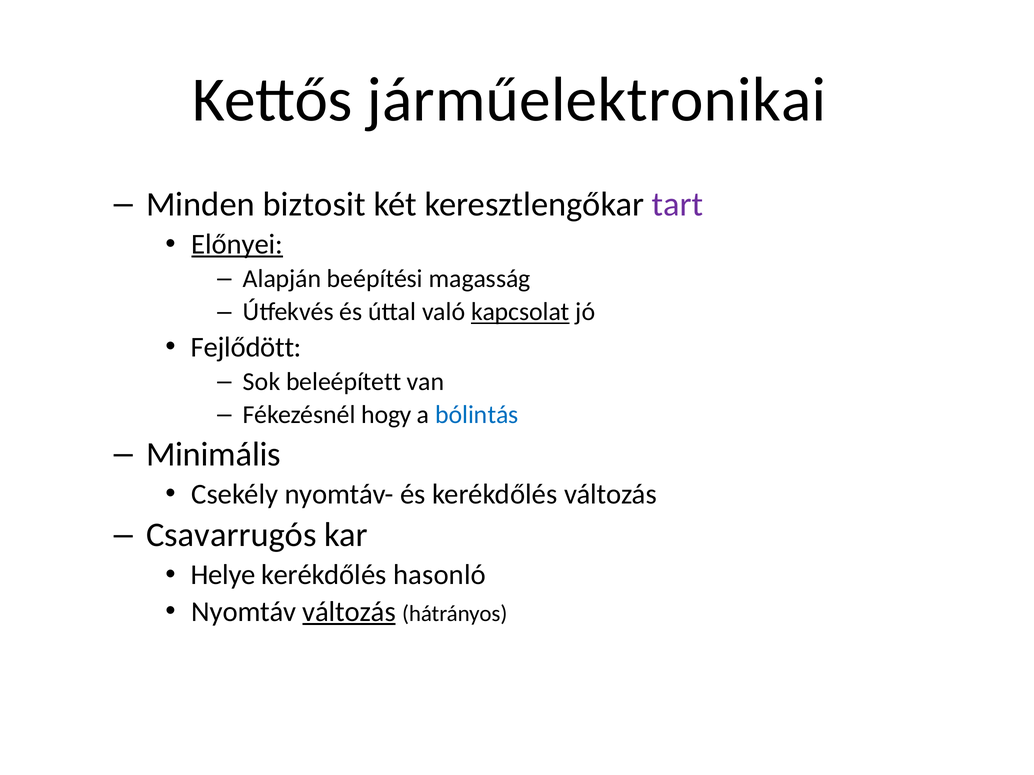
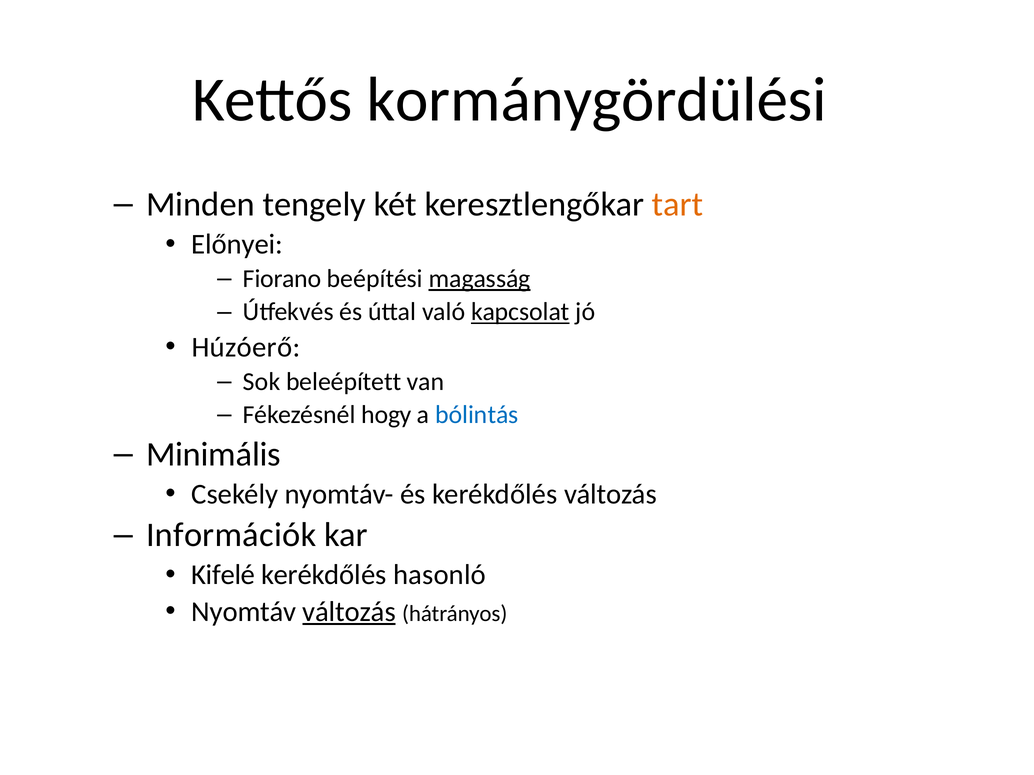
járműelektronikai: járműelektronikai -> kormánygördülési
biztosit: biztosit -> tengely
tart colour: purple -> orange
Előnyei underline: present -> none
Alapján: Alapján -> Fiorano
magasság underline: none -> present
Fejlődött: Fejlődött -> Húzóerő
Csavarrugós: Csavarrugós -> Információk
Helye: Helye -> Kifelé
